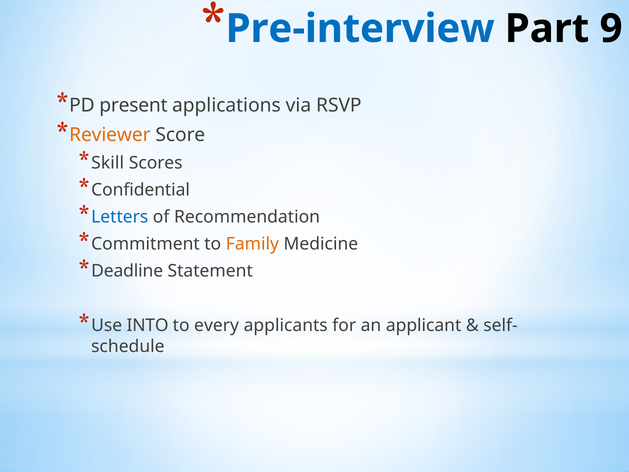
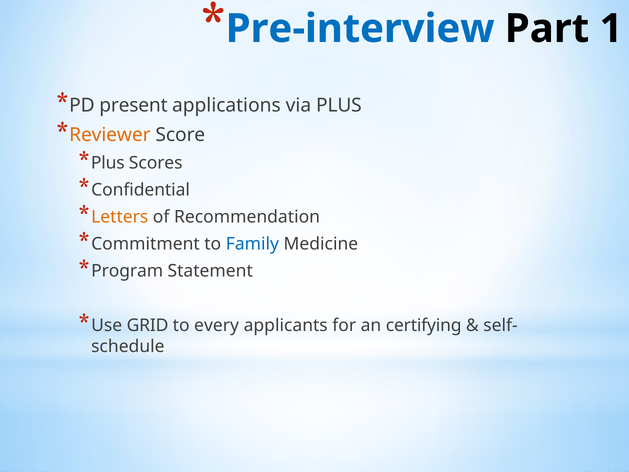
9: 9 -> 1
via RSVP: RSVP -> PLUS
Skill at (108, 163): Skill -> Plus
Letters colour: blue -> orange
Family colour: orange -> blue
Deadline: Deadline -> Program
INTO: INTO -> GRID
applicant: applicant -> certifying
